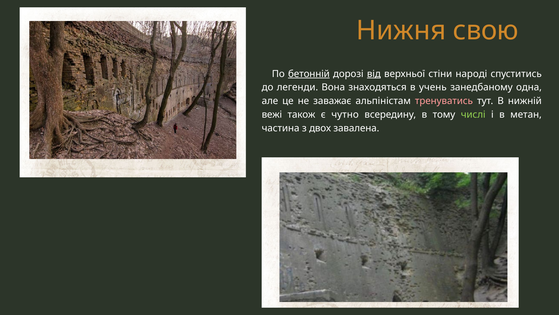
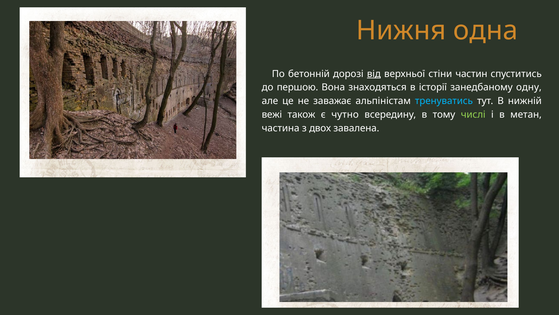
свою: свою -> одна
бетонній underline: present -> none
народі: народі -> частин
легенди: легенди -> першою
учень: учень -> історії
одна: одна -> одну
тренуватись colour: pink -> light blue
